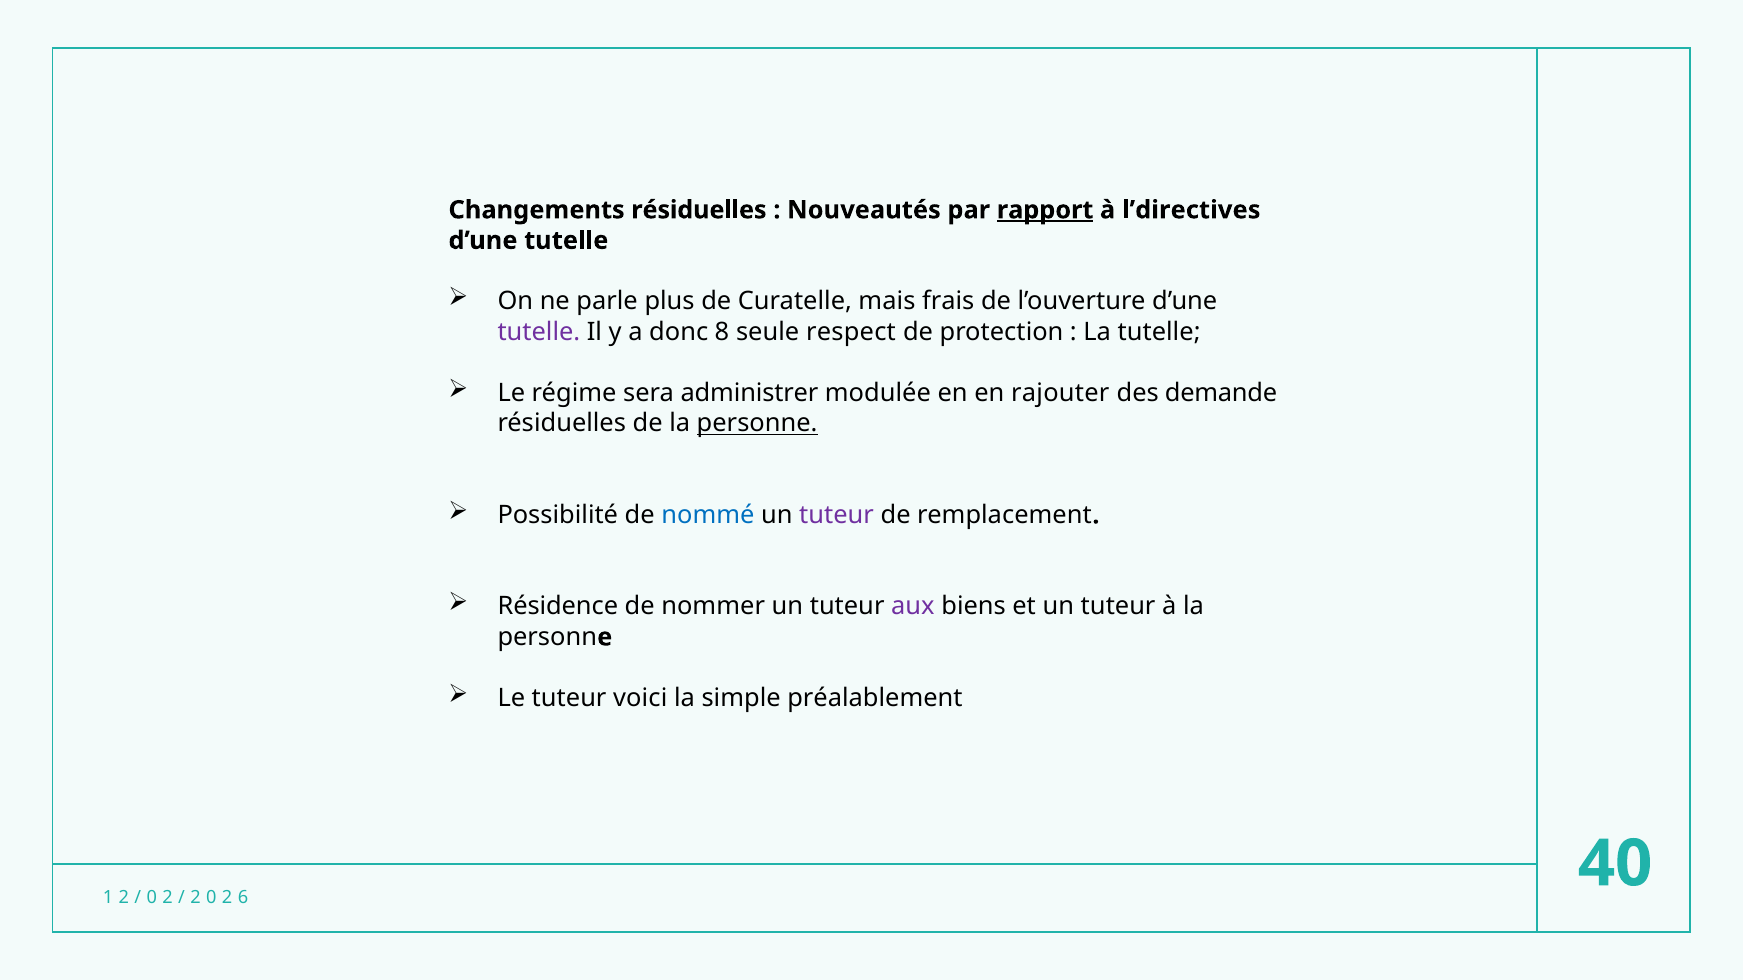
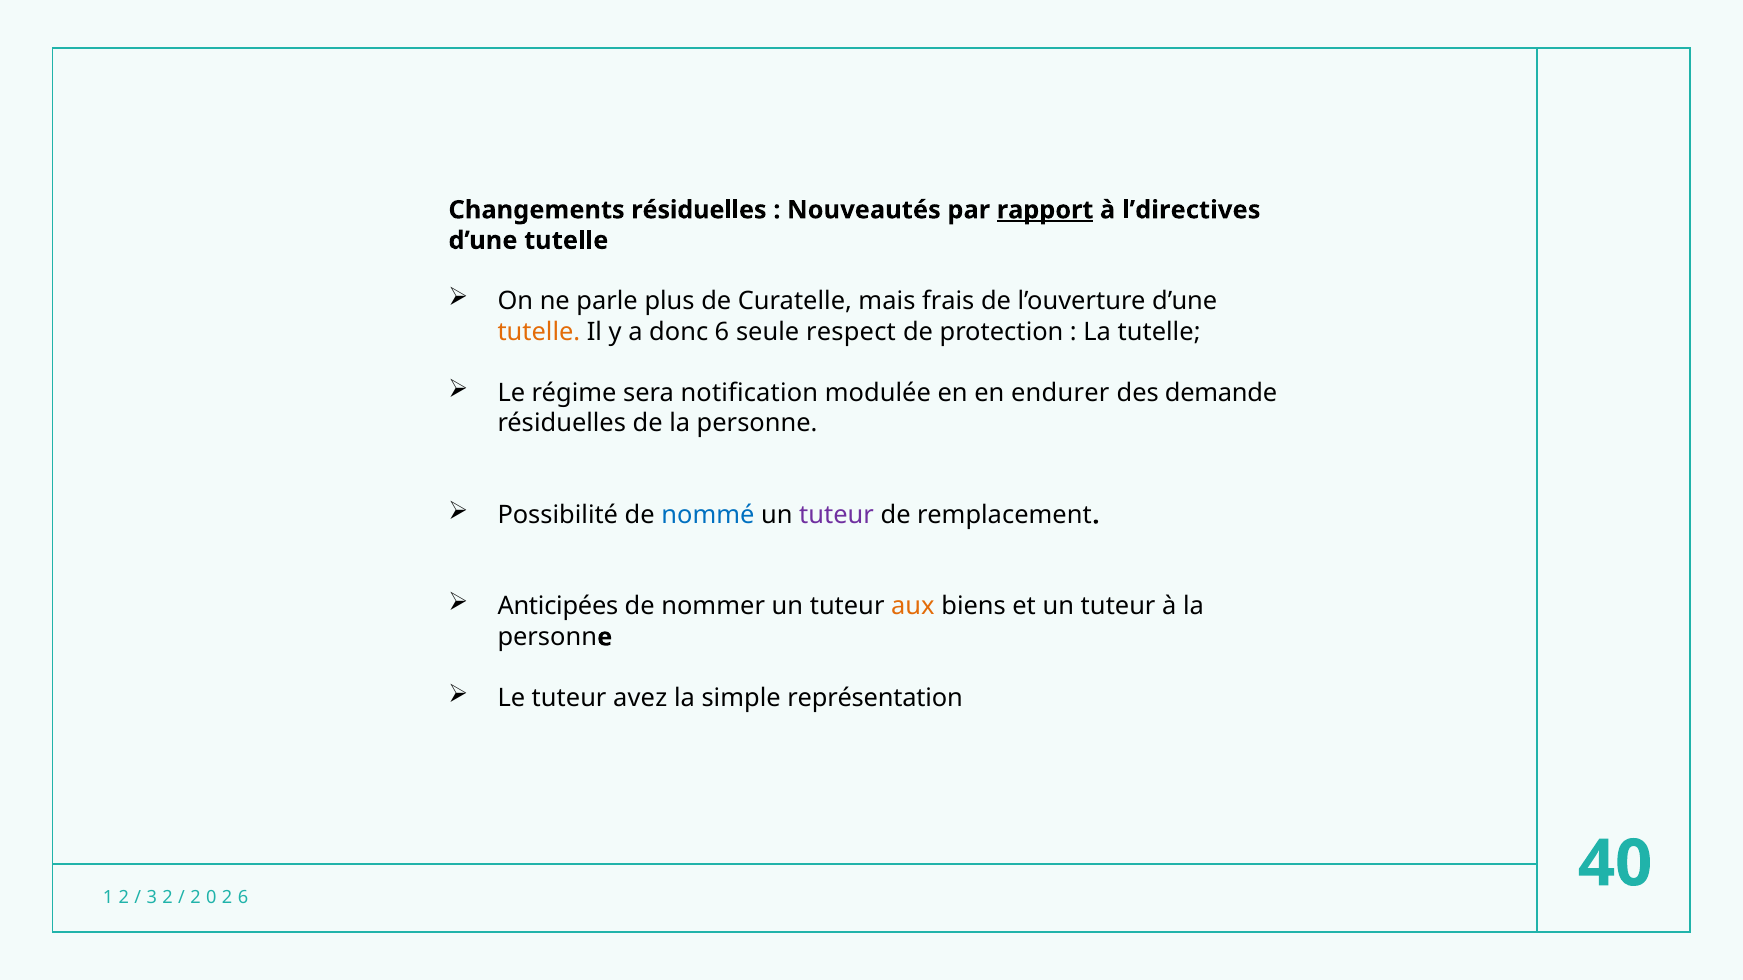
tutelle at (539, 332) colour: purple -> orange
donc 8: 8 -> 6
administrer: administrer -> notification
rajouter: rajouter -> endurer
personne at (757, 424) underline: present -> none
Résidence: Résidence -> Anticipées
aux colour: purple -> orange
voici: voici -> avez
préalablement: préalablement -> représentation
0 at (152, 898): 0 -> 3
